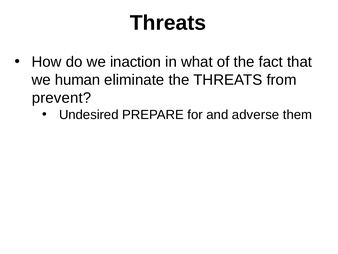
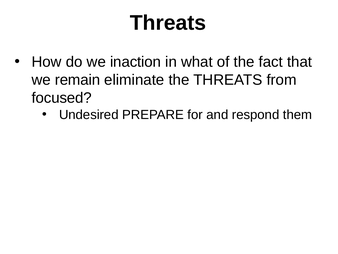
human: human -> remain
prevent: prevent -> focused
adverse: adverse -> respond
